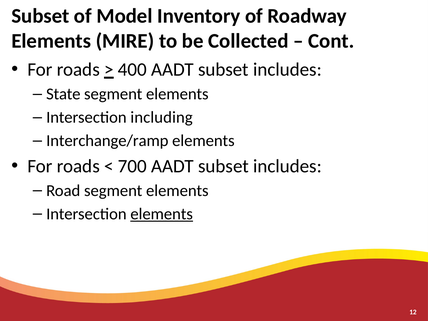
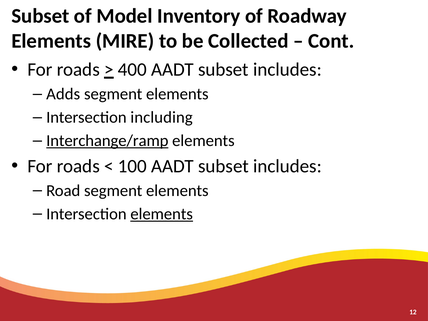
State: State -> Adds
Interchange/ramp underline: none -> present
700: 700 -> 100
